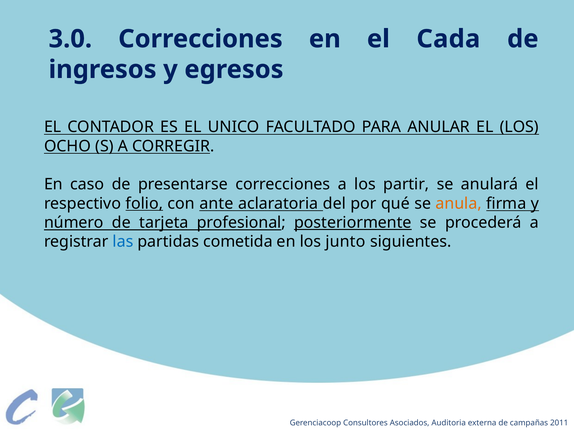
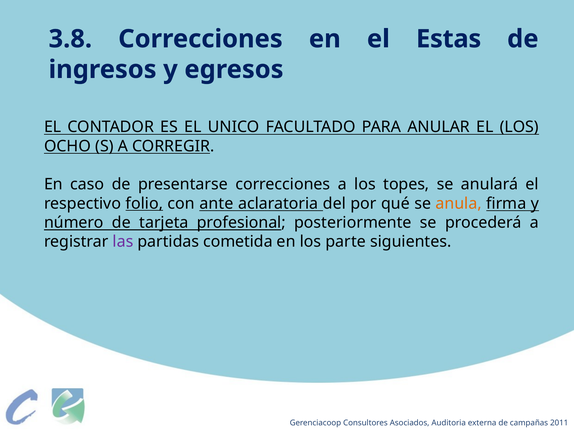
3.0: 3.0 -> 3.8
Cada: Cada -> Estas
partir: partir -> topes
posteriormente underline: present -> none
las colour: blue -> purple
junto: junto -> parte
